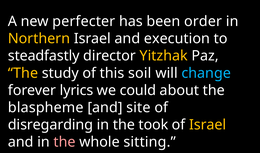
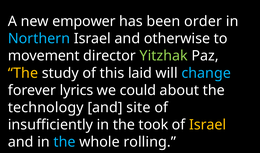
perfecter: perfecter -> empower
Northern colour: yellow -> light blue
execution: execution -> otherwise
steadfastly: steadfastly -> movement
Yitzhak colour: yellow -> light green
soil: soil -> laid
blaspheme: blaspheme -> technology
disregarding: disregarding -> insufficiently
the at (64, 141) colour: pink -> light blue
sitting: sitting -> rolling
